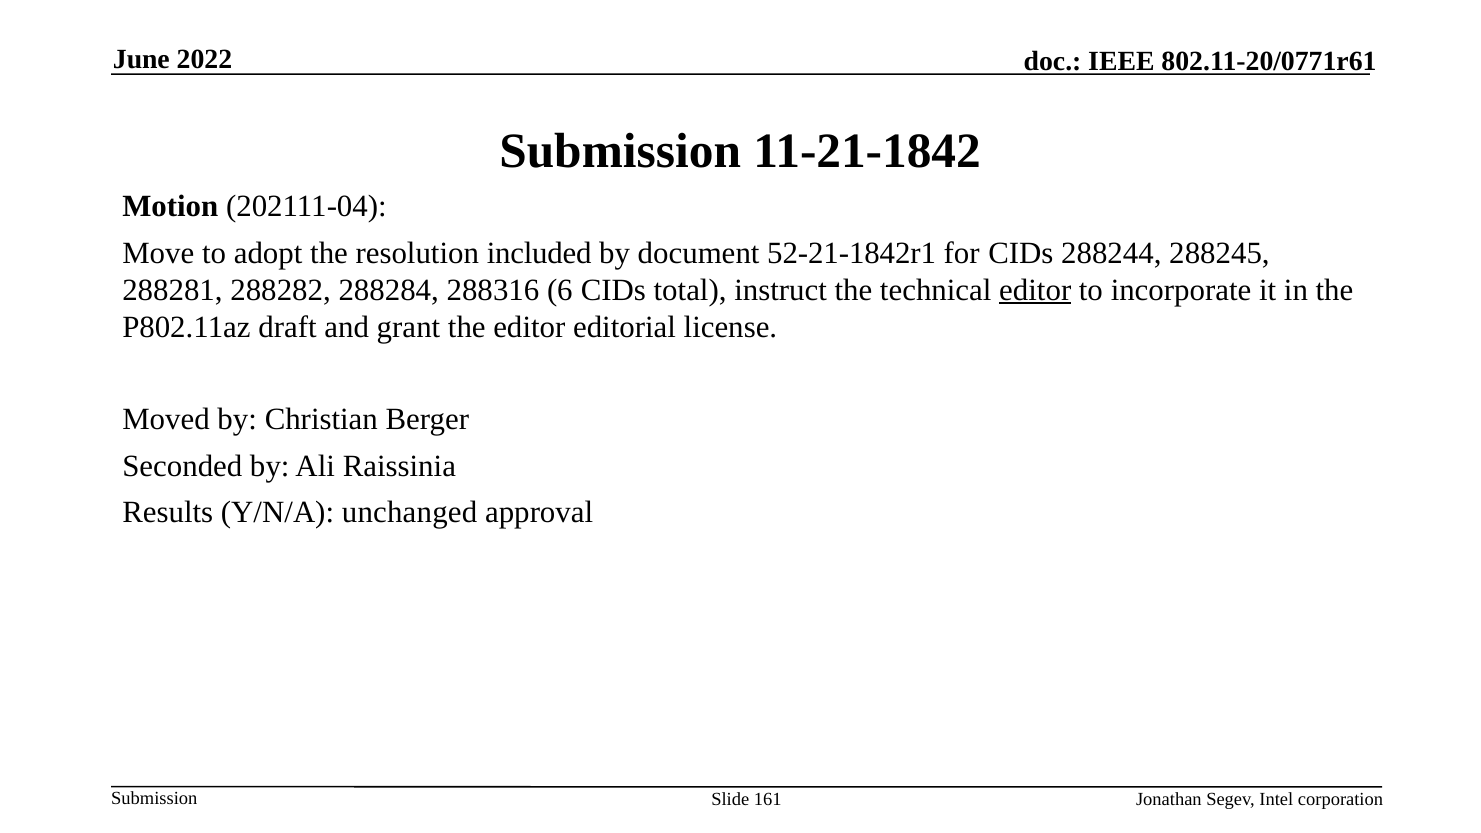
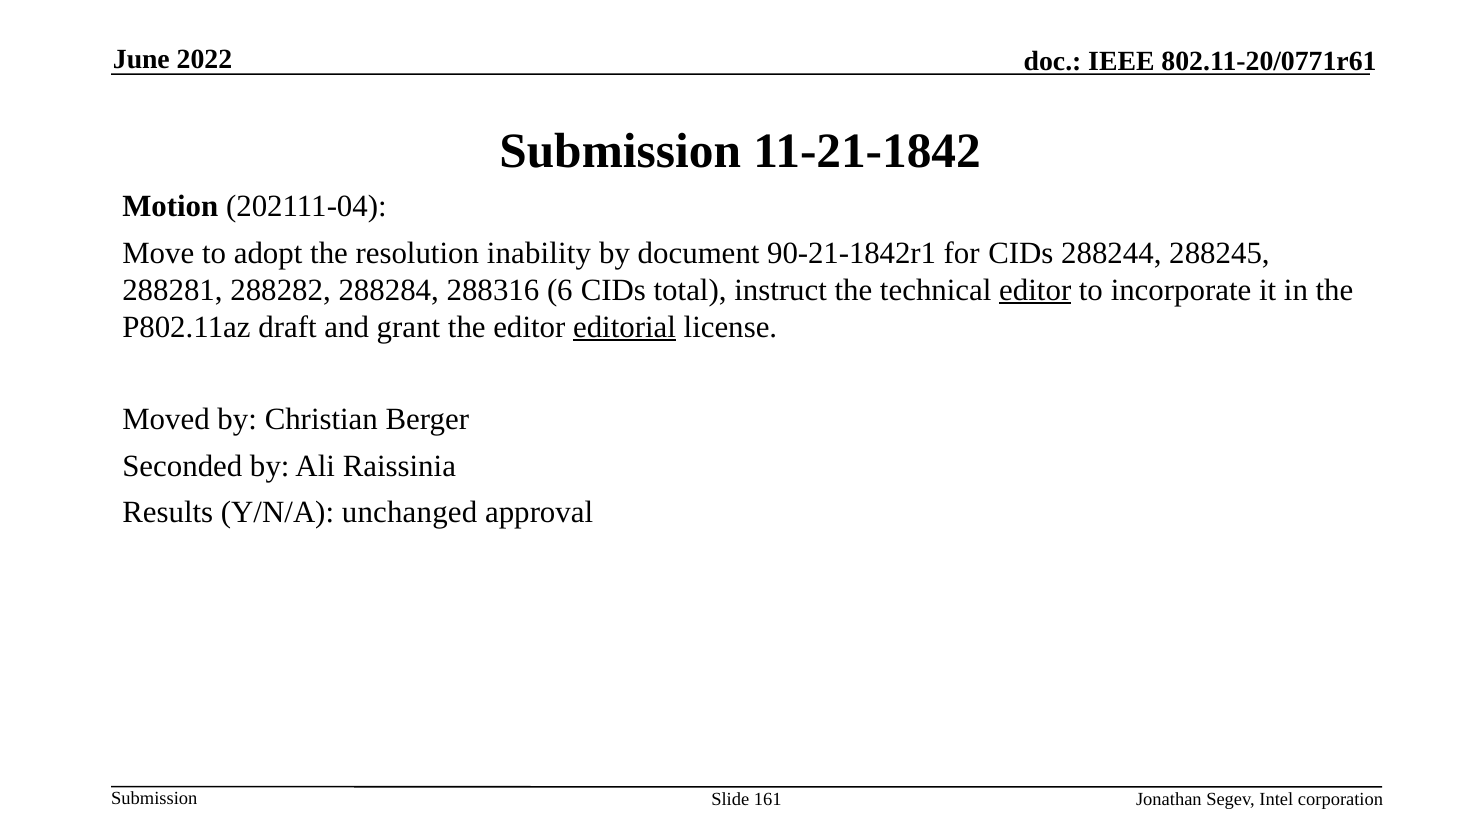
included: included -> inability
52-21-1842r1: 52-21-1842r1 -> 90-21-1842r1
editorial underline: none -> present
